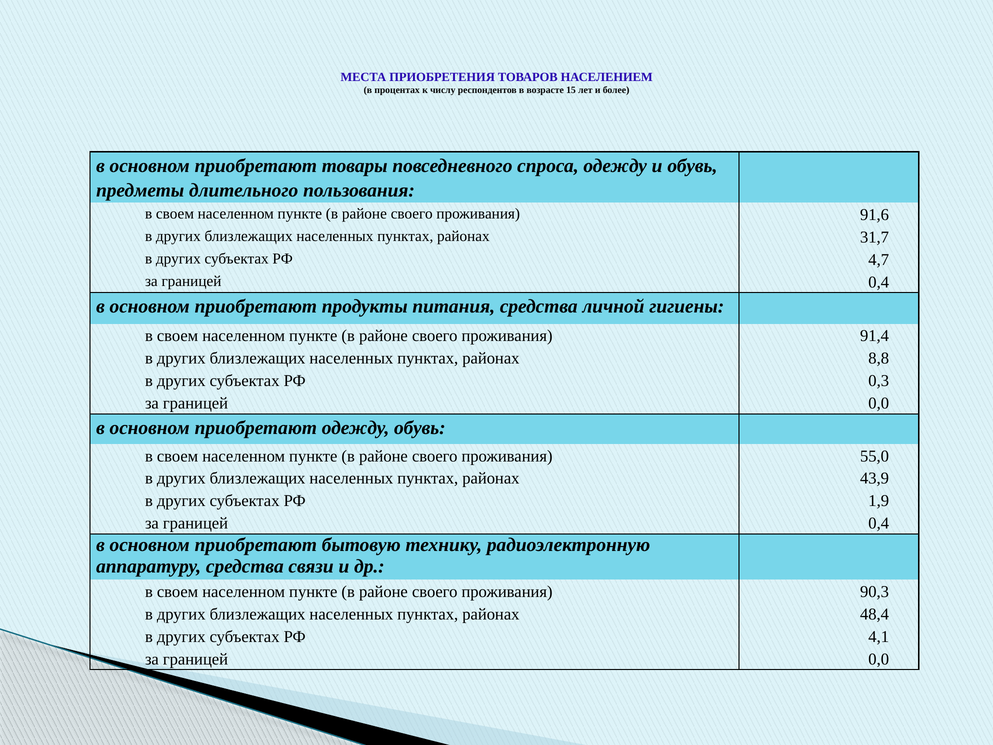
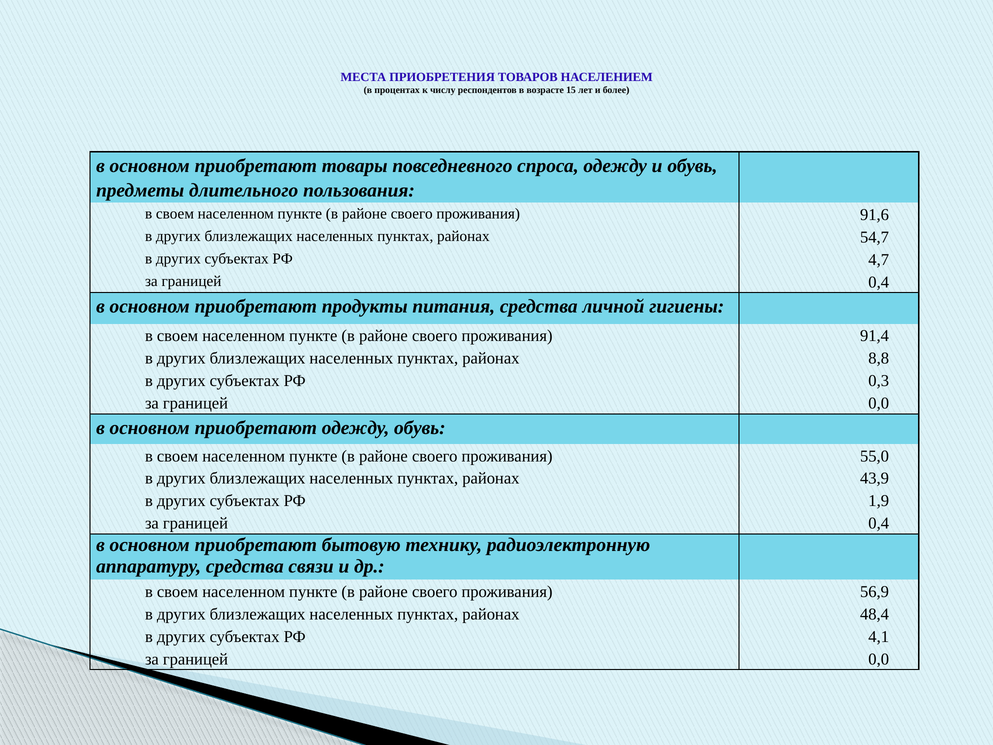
31,7: 31,7 -> 54,7
90,3: 90,3 -> 56,9
